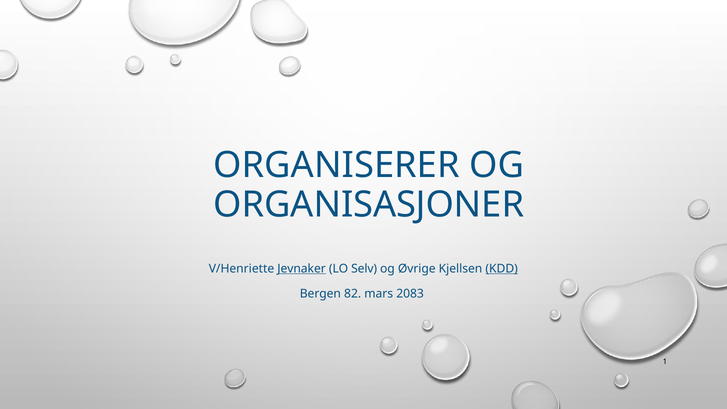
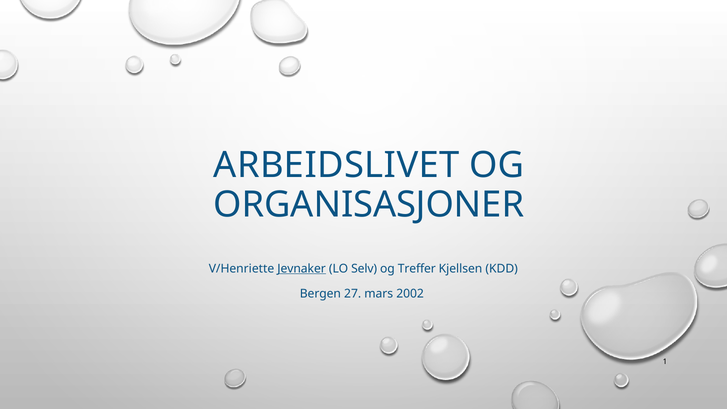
ORGANISERER: ORGANISERER -> ARBEIDSLIVET
Øvrige: Øvrige -> Treffer
KDD underline: present -> none
82: 82 -> 27
2083: 2083 -> 2002
